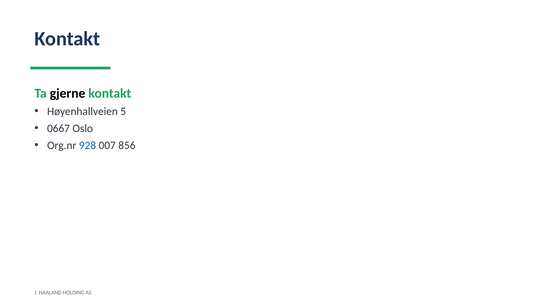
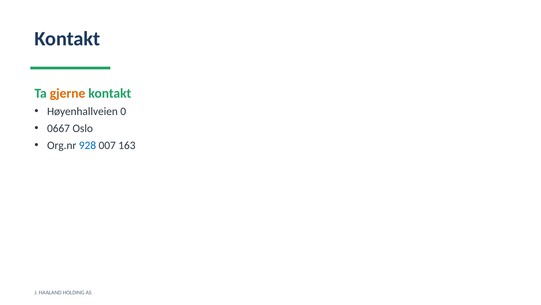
gjerne colour: black -> orange
5: 5 -> 0
856: 856 -> 163
